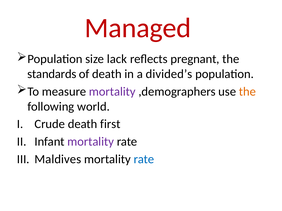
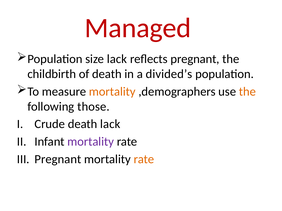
standards: standards -> childbirth
mortality at (112, 92) colour: purple -> orange
world: world -> those
death first: first -> lack
Maldives at (58, 159): Maldives -> Pregnant
rate at (144, 159) colour: blue -> orange
